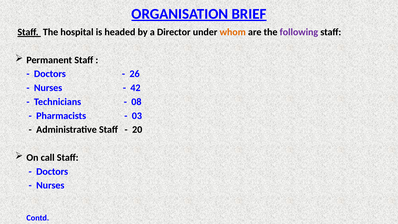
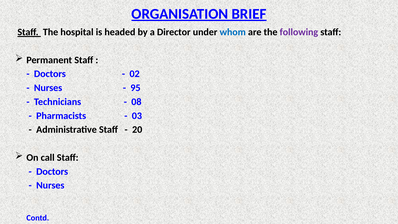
whom colour: orange -> blue
26: 26 -> 02
42: 42 -> 95
